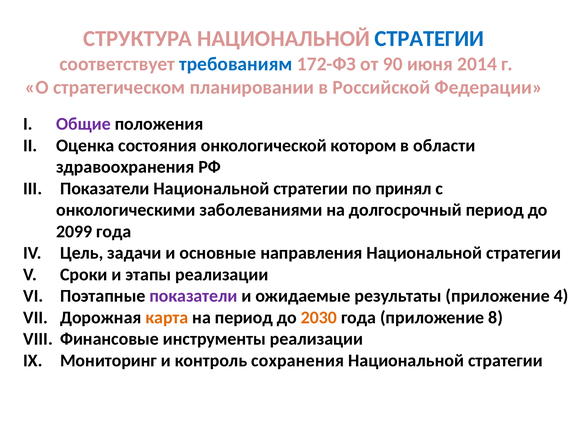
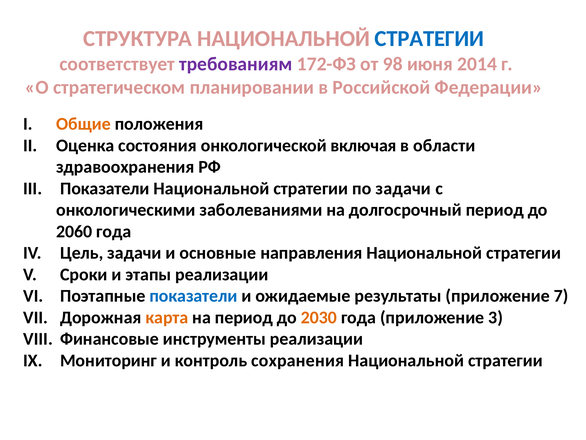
требованиям colour: blue -> purple
90: 90 -> 98
Общие colour: purple -> orange
котором: котором -> включая
по принял: принял -> задачи
2099: 2099 -> 2060
показатели at (193, 296) colour: purple -> blue
4: 4 -> 7
8: 8 -> 3
